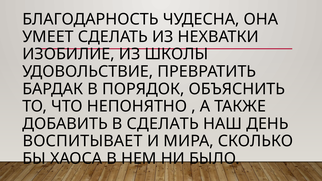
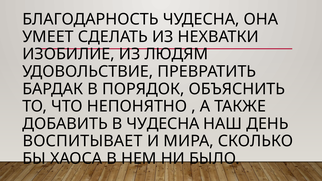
ШКОЛЫ: ШКОЛЫ -> ЛЮДЯМ
В СДЕЛАТЬ: СДЕЛАТЬ -> ЧУДЕСНА
